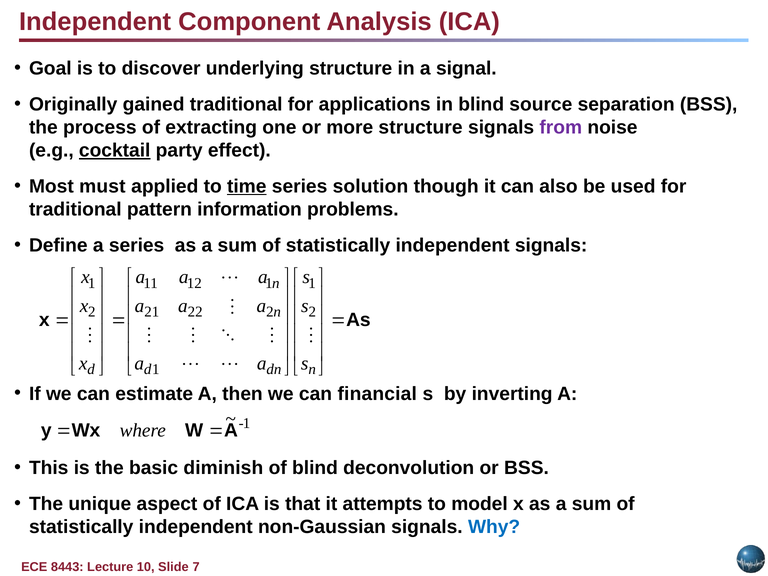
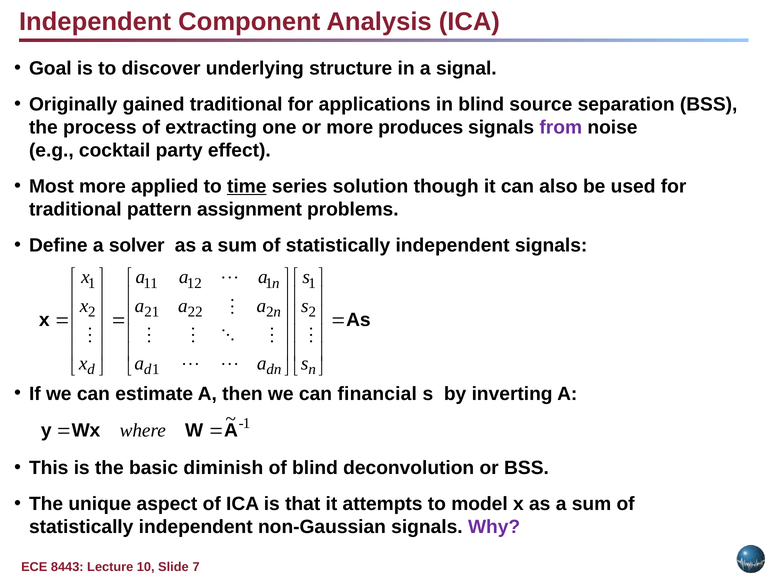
more structure: structure -> produces
cocktail underline: present -> none
Most must: must -> more
information: information -> assignment
a series: series -> solver
Why colour: blue -> purple
